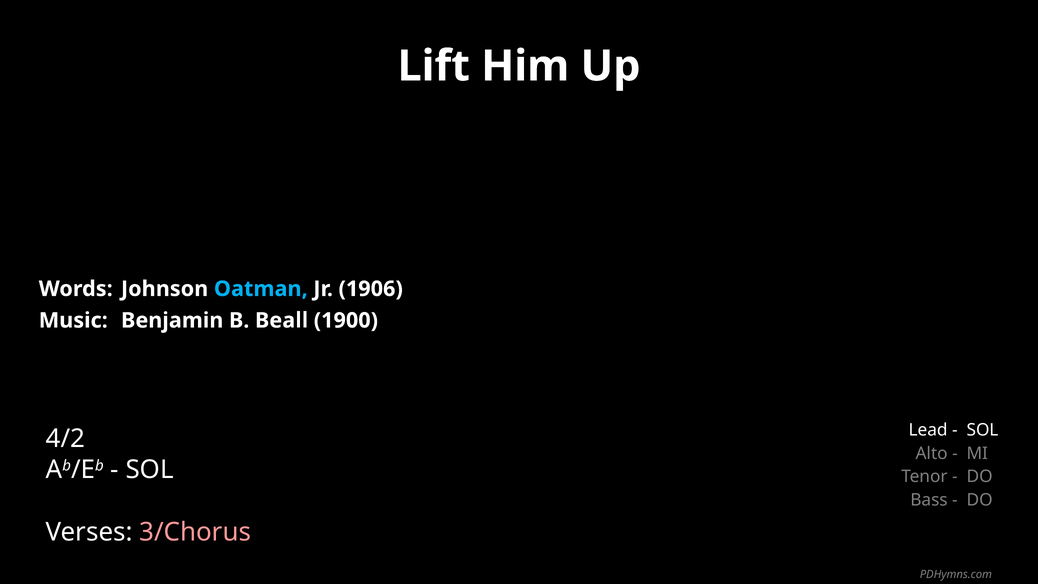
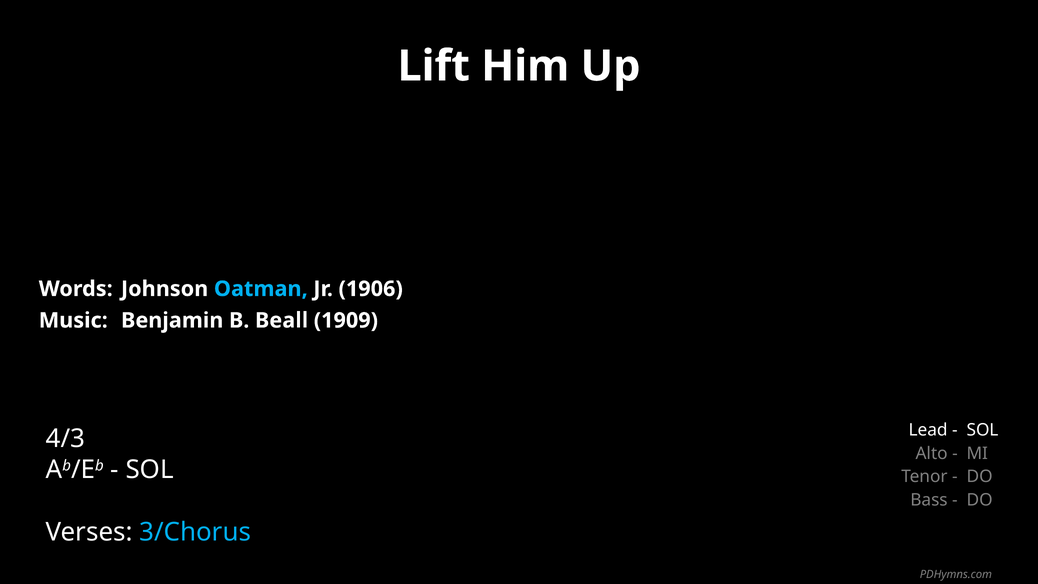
1900: 1900 -> 1909
4/2: 4/2 -> 4/3
3/Chorus colour: pink -> light blue
